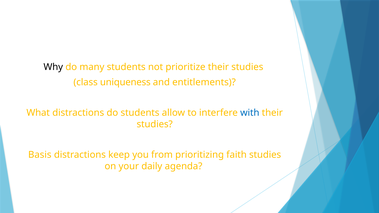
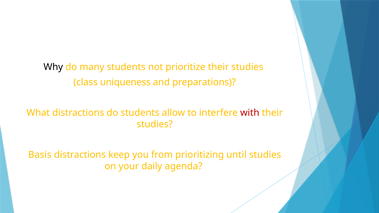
entitlements: entitlements -> preparations
with colour: blue -> red
faith: faith -> until
